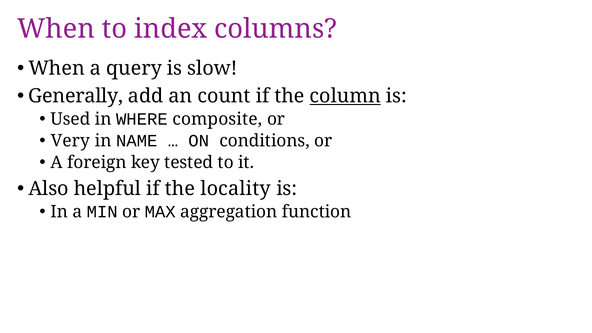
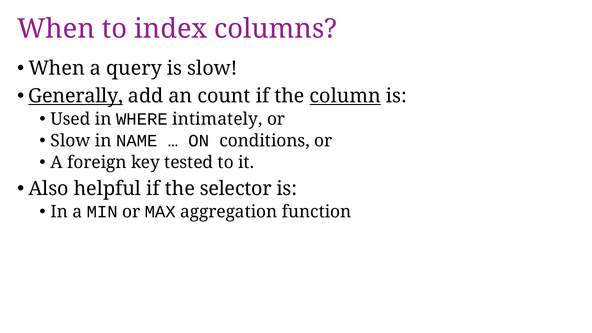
Generally underline: none -> present
composite: composite -> intimately
Very at (70, 141): Very -> Slow
locality: locality -> selector
